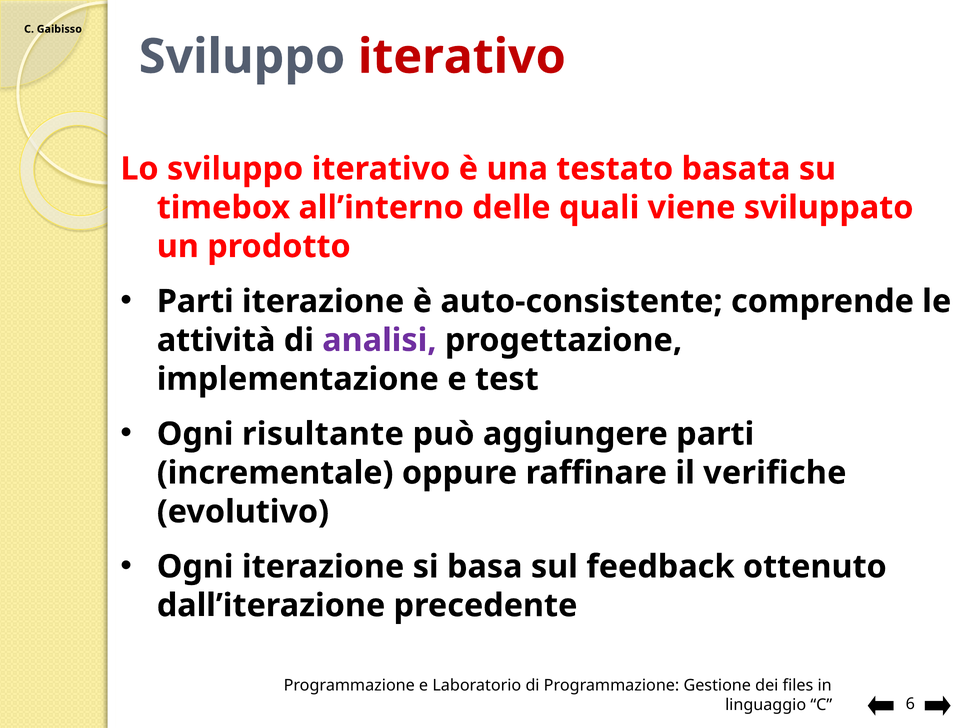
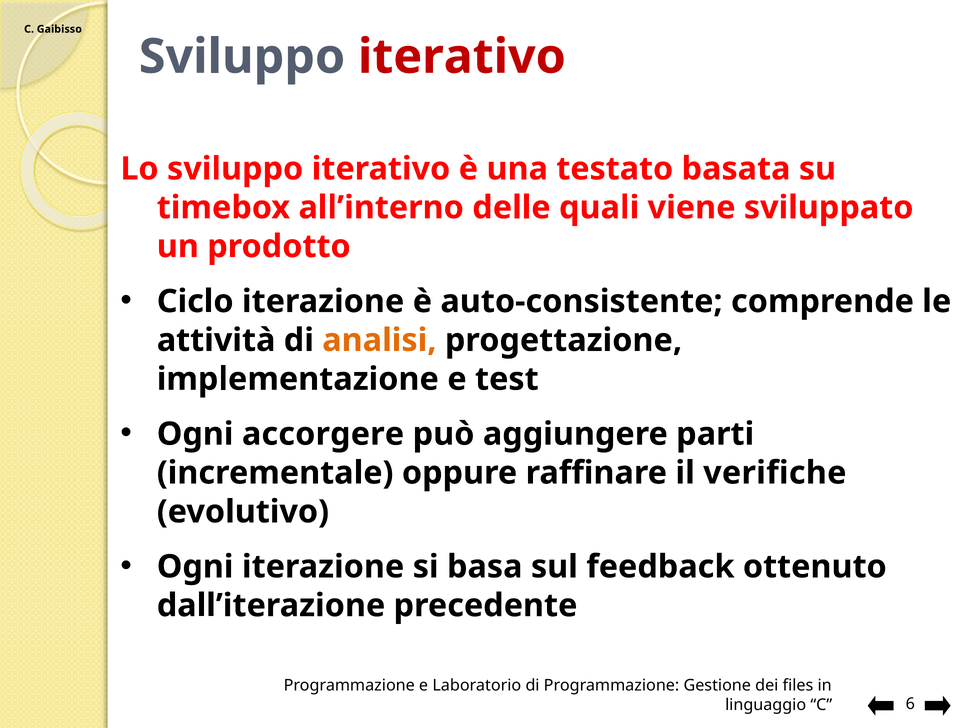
Parti at (195, 302): Parti -> Ciclo
analisi colour: purple -> orange
risultante: risultante -> accorgere
